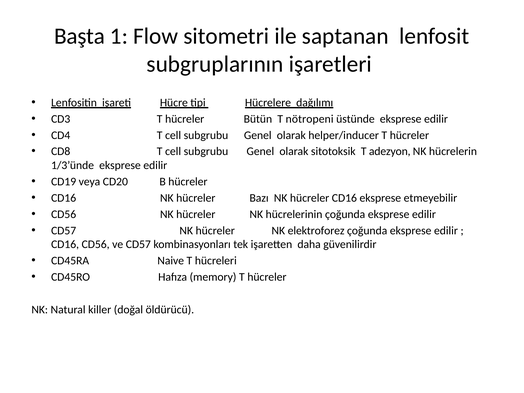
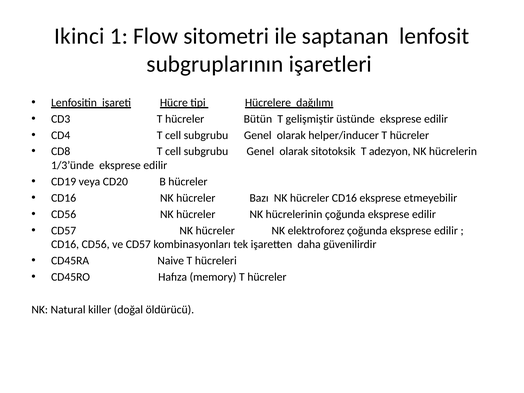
Başta: Başta -> Ikinci
nötropeni: nötropeni -> gelişmiştir
